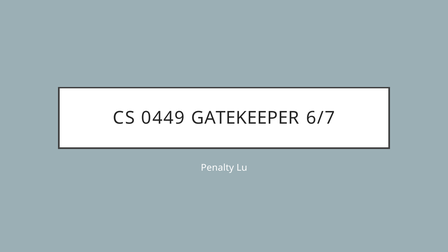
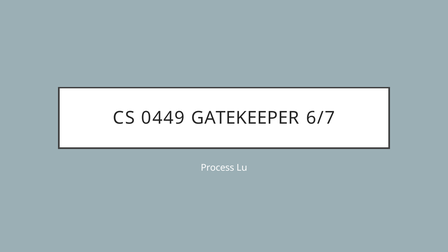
Penalty: Penalty -> Process
